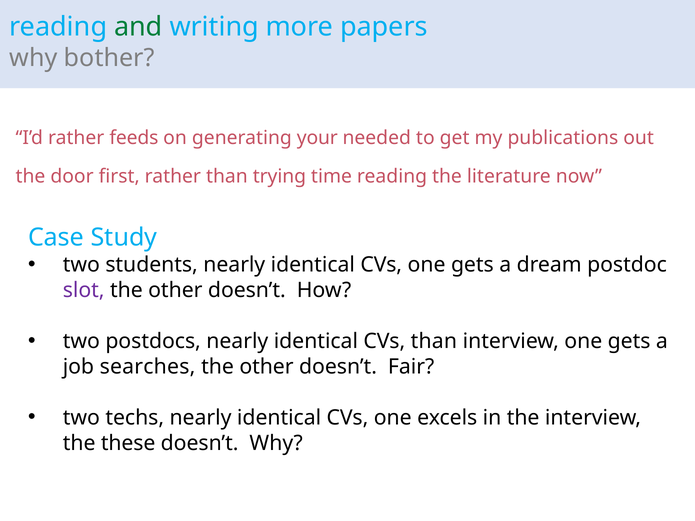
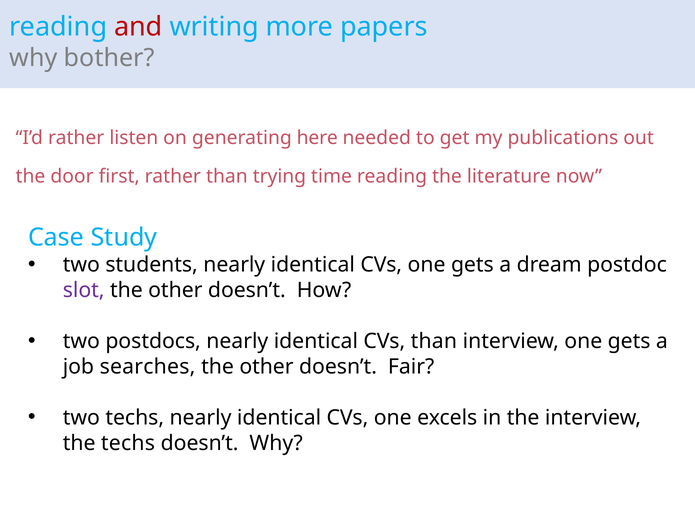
and colour: green -> red
feeds: feeds -> listen
your: your -> here
the these: these -> techs
